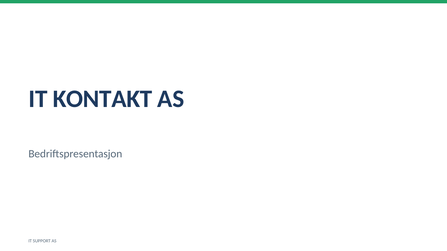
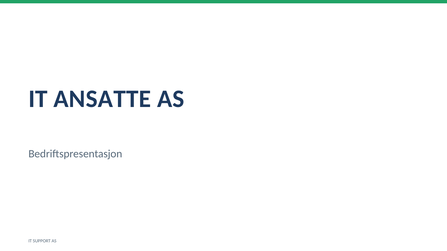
KONTAKT: KONTAKT -> ANSATTE
